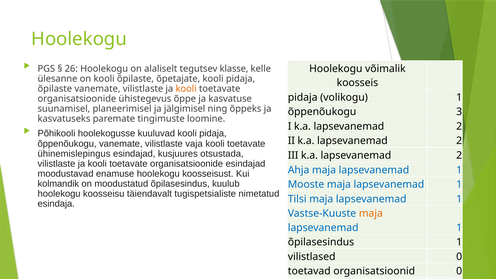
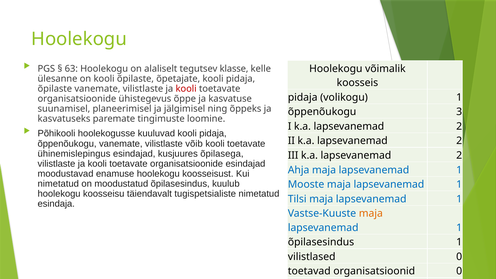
26: 26 -> 63
kooli at (186, 89) colour: orange -> red
vaja: vaja -> võib
otsustada: otsustada -> õpilasega
kolmandik at (58, 184): kolmandik -> nimetatud
